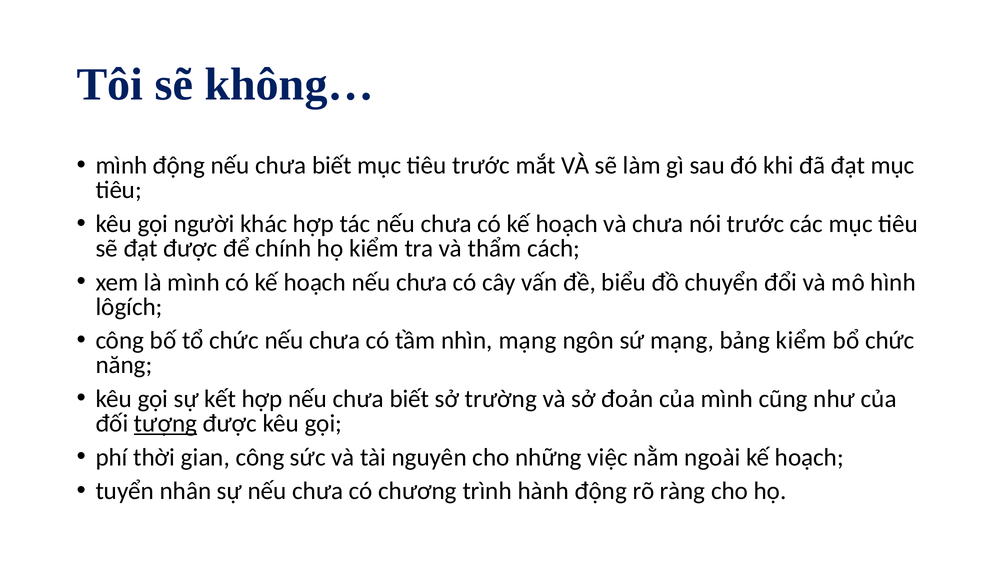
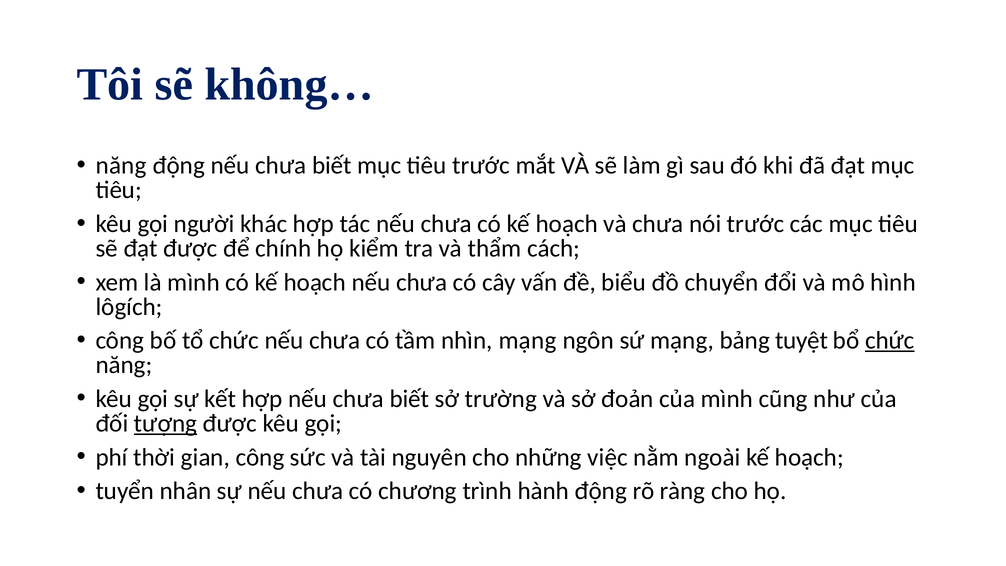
mình at (121, 166): mình -> năng
bảng kiểm: kiểm -> tuyệt
chức at (890, 341) underline: none -> present
